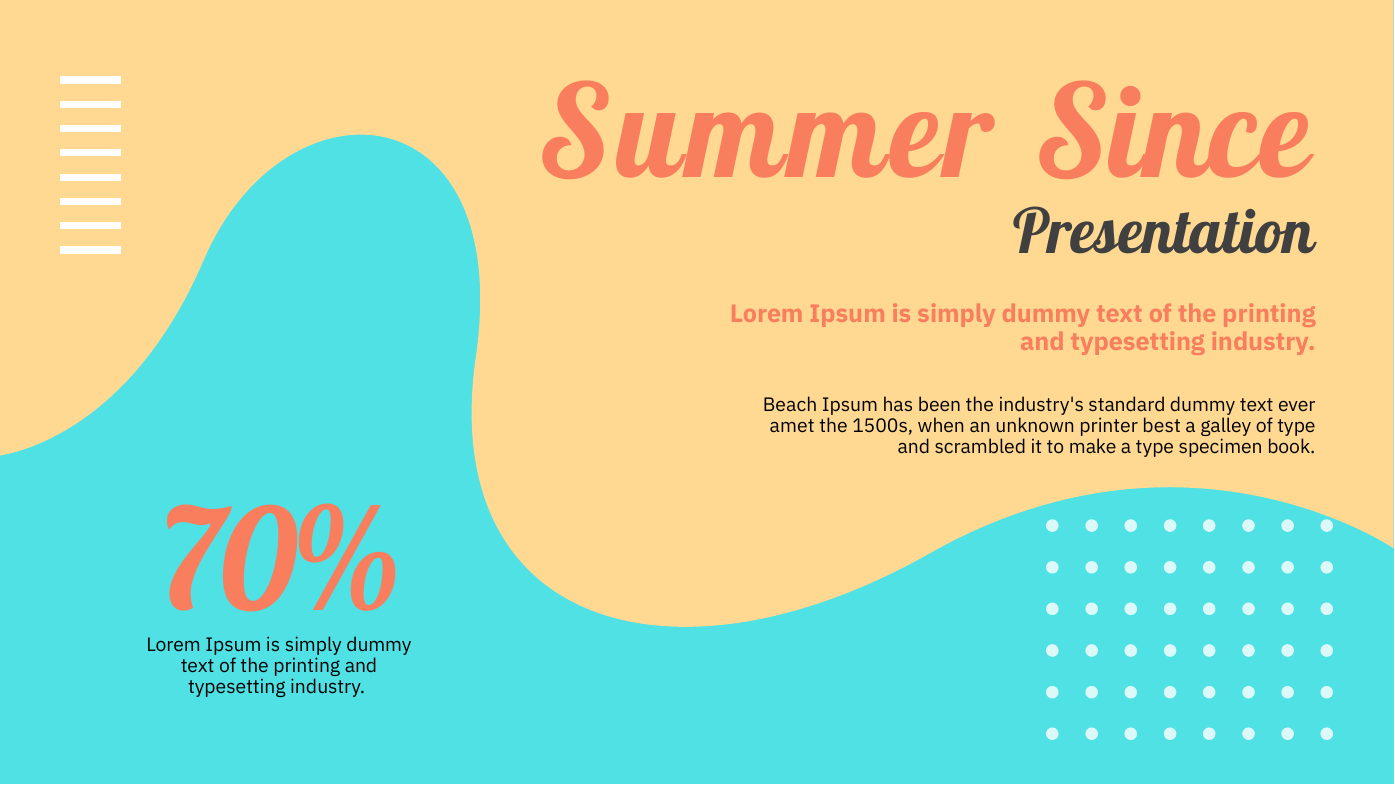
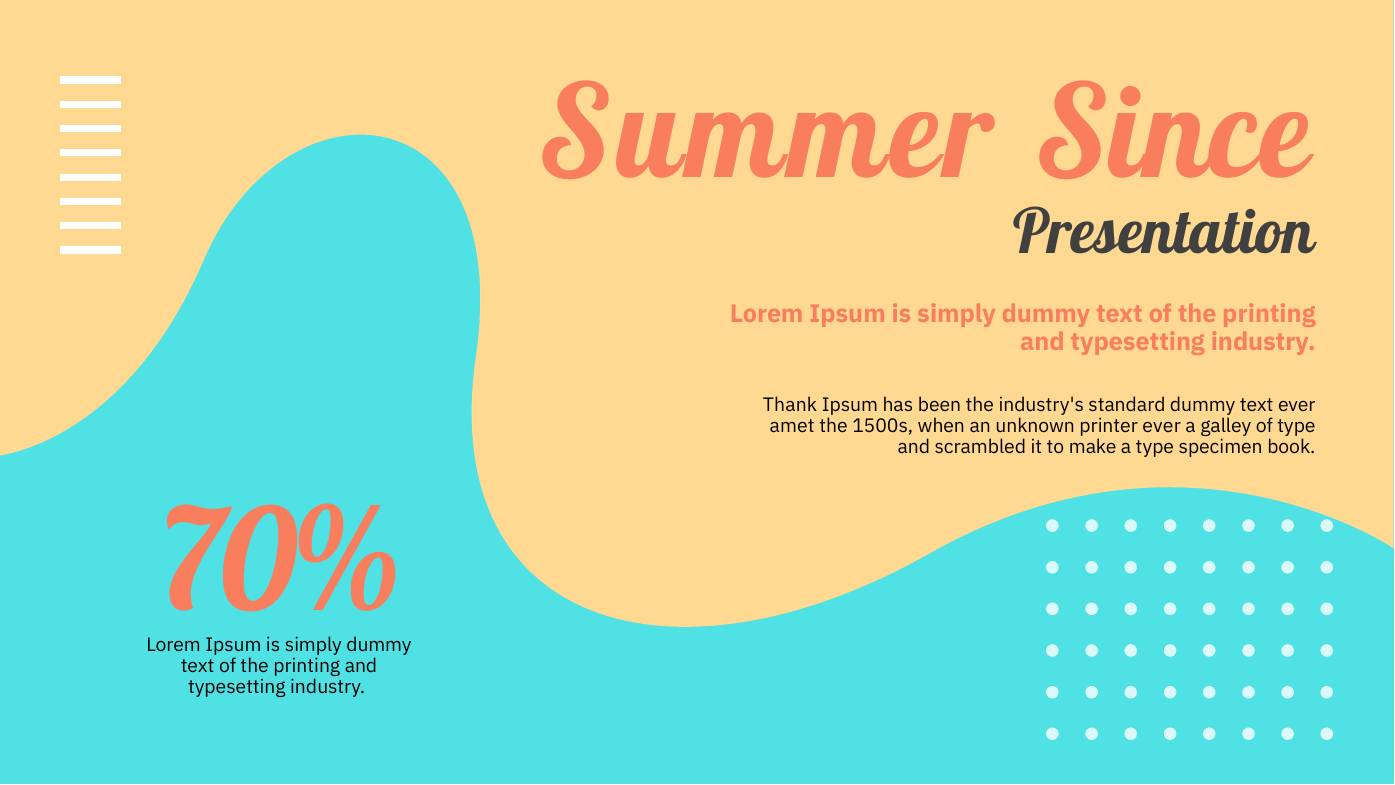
Beach: Beach -> Thank
printer best: best -> ever
